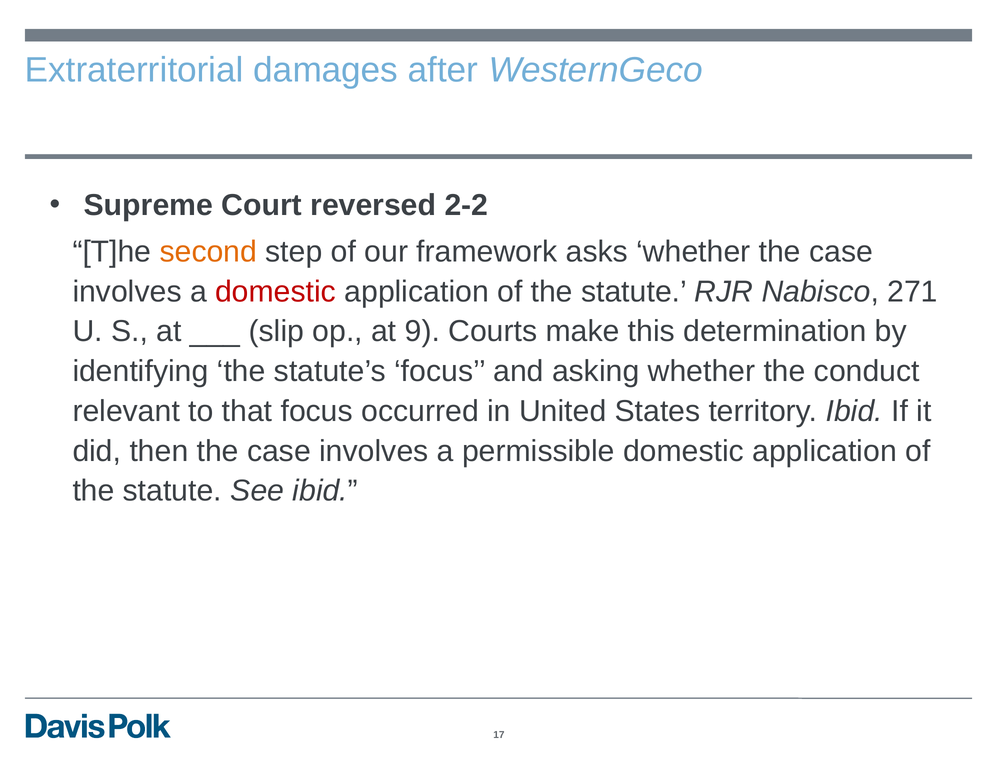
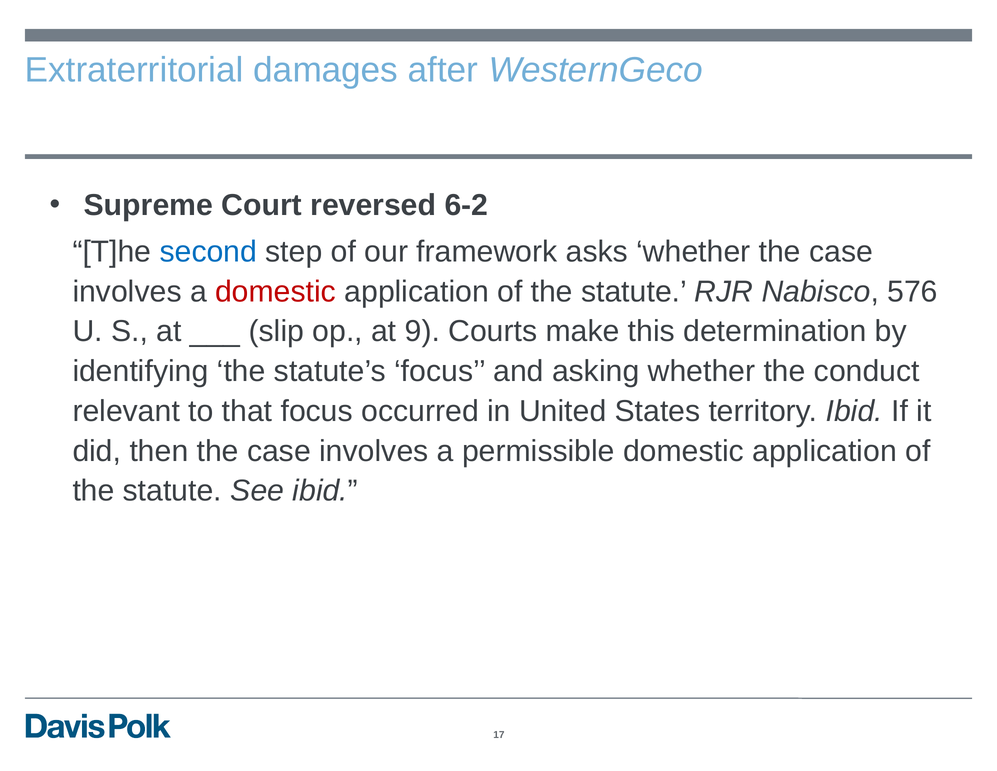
2-2: 2-2 -> 6-2
second colour: orange -> blue
271: 271 -> 576
